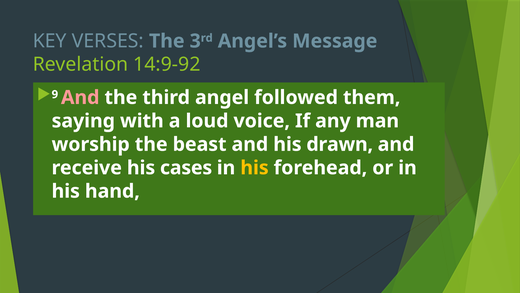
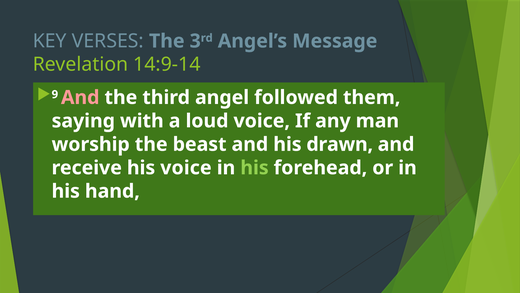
14:9-92: 14:9-92 -> 14:9-14
his cases: cases -> voice
his at (255, 168) colour: yellow -> light green
